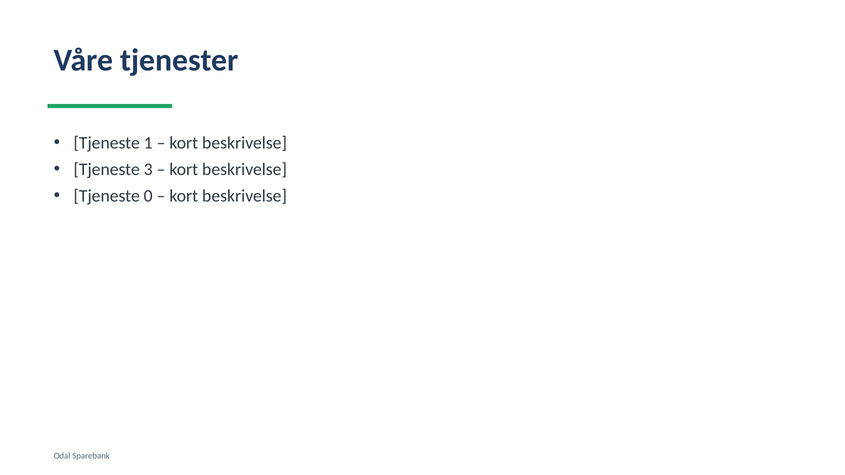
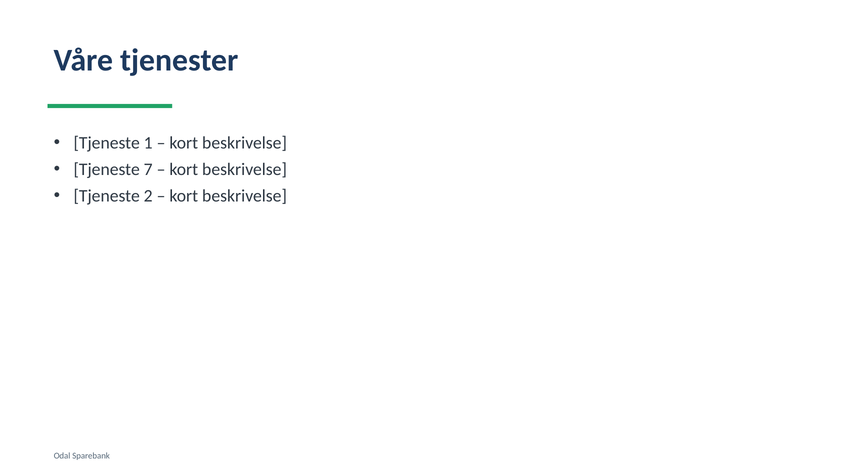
3: 3 -> 7
0: 0 -> 2
